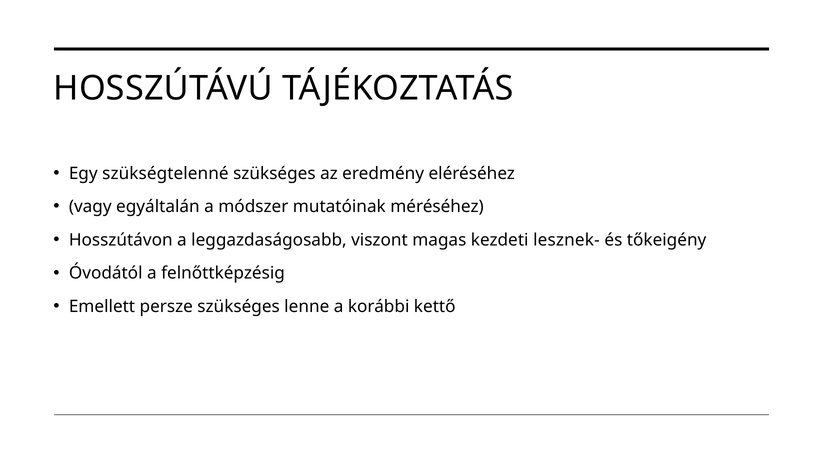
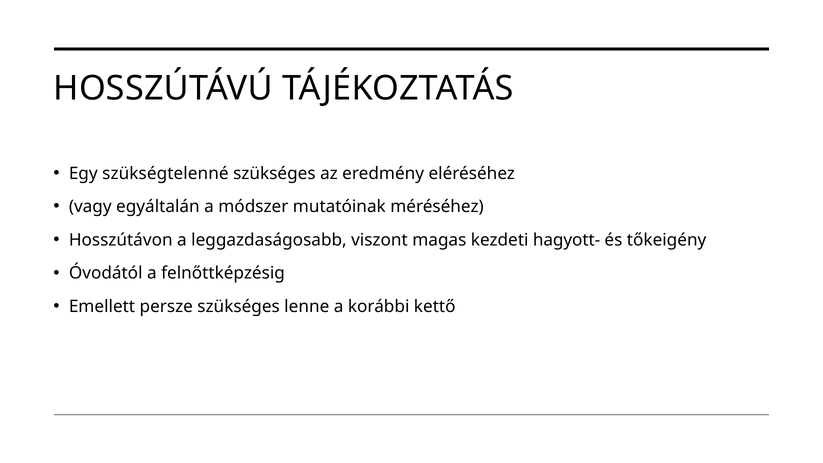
lesznek-: lesznek- -> hagyott-
